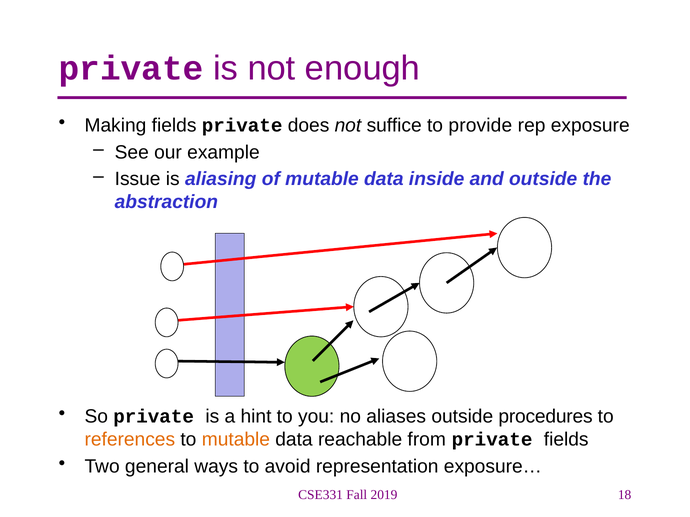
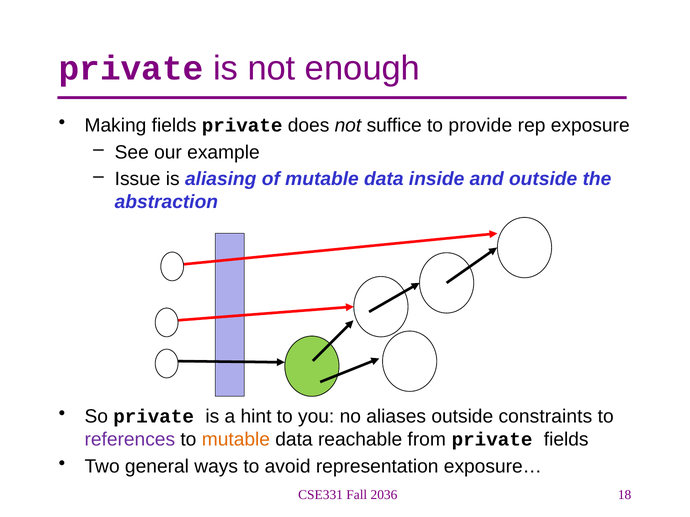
procedures: procedures -> constraints
references colour: orange -> purple
2019: 2019 -> 2036
